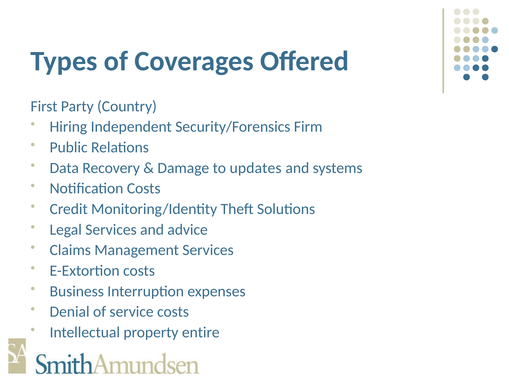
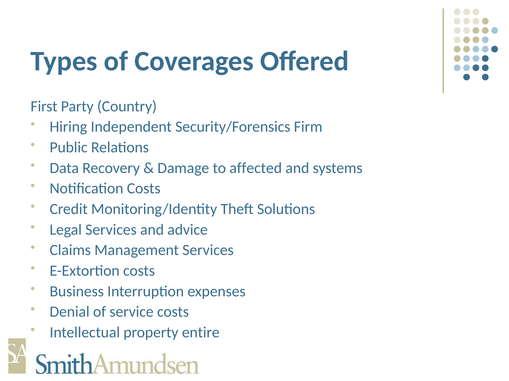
updates: updates -> affected
